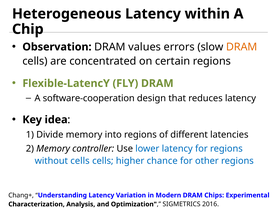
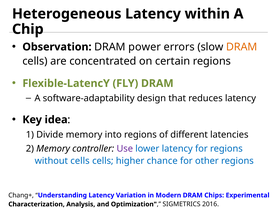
values: values -> power
software-cooperation: software-cooperation -> software-adaptability
Use colour: black -> purple
